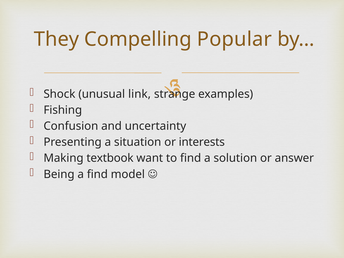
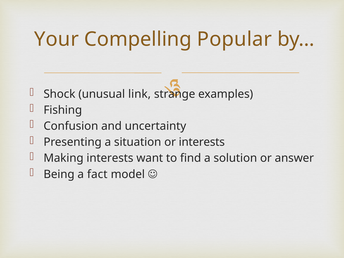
They: They -> Your
Making textbook: textbook -> interests
a find: find -> fact
